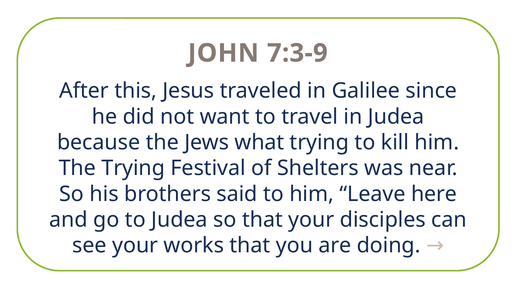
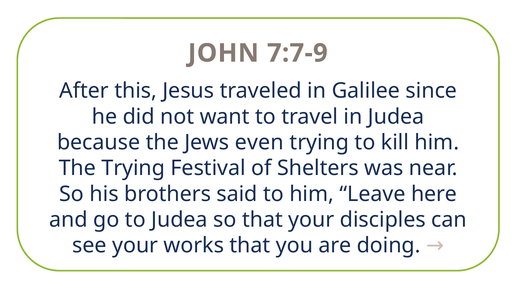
7:3-9: 7:3-9 -> 7:7-9
what: what -> even
